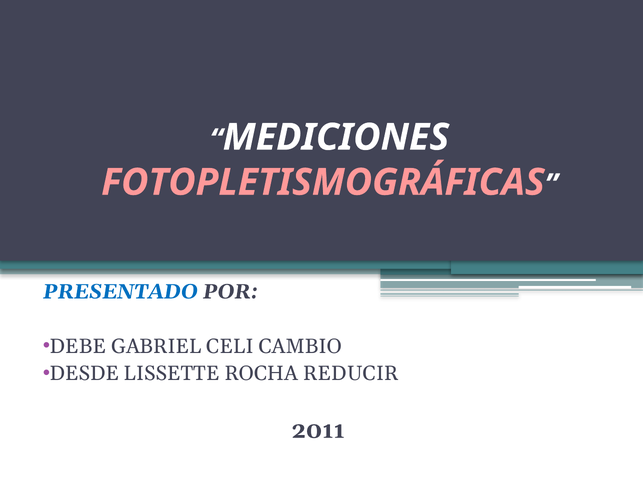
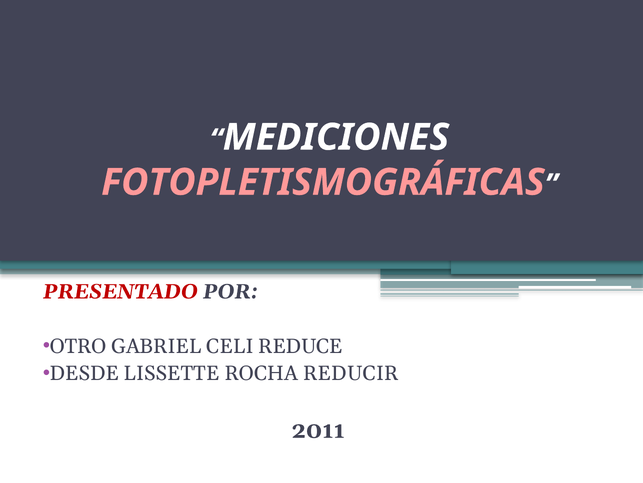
PRESENTADO colour: blue -> red
DEBE: DEBE -> OTRO
CAMBIO: CAMBIO -> REDUCE
